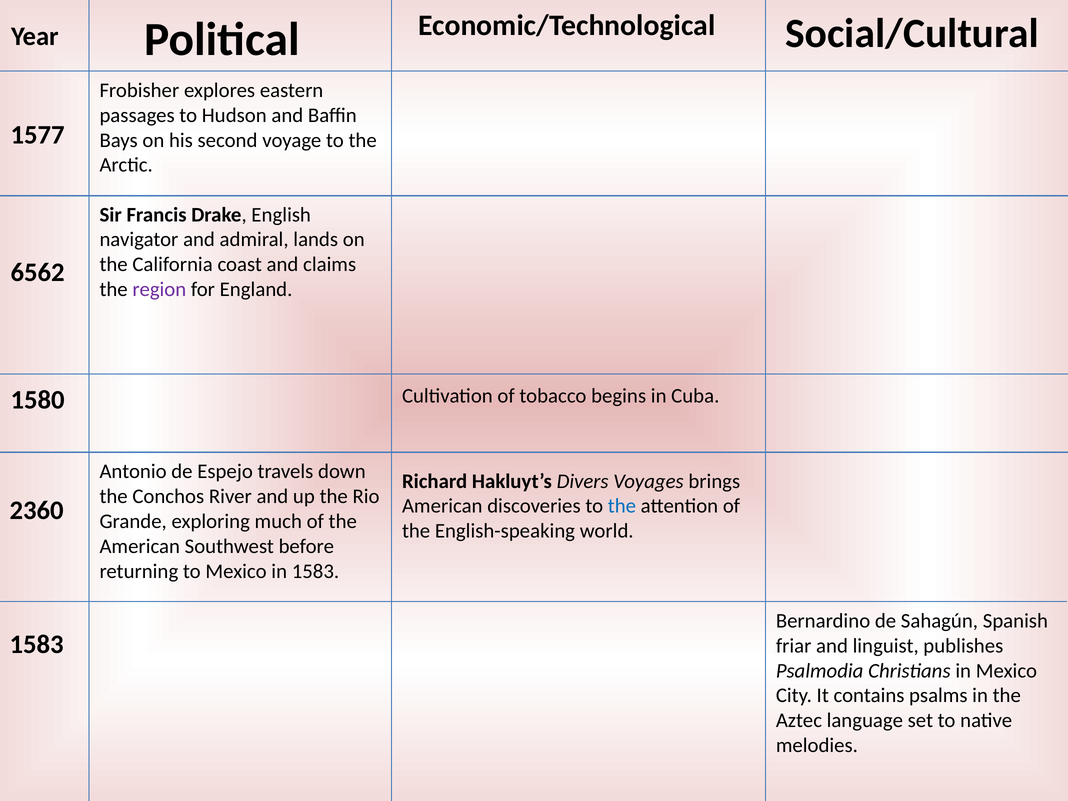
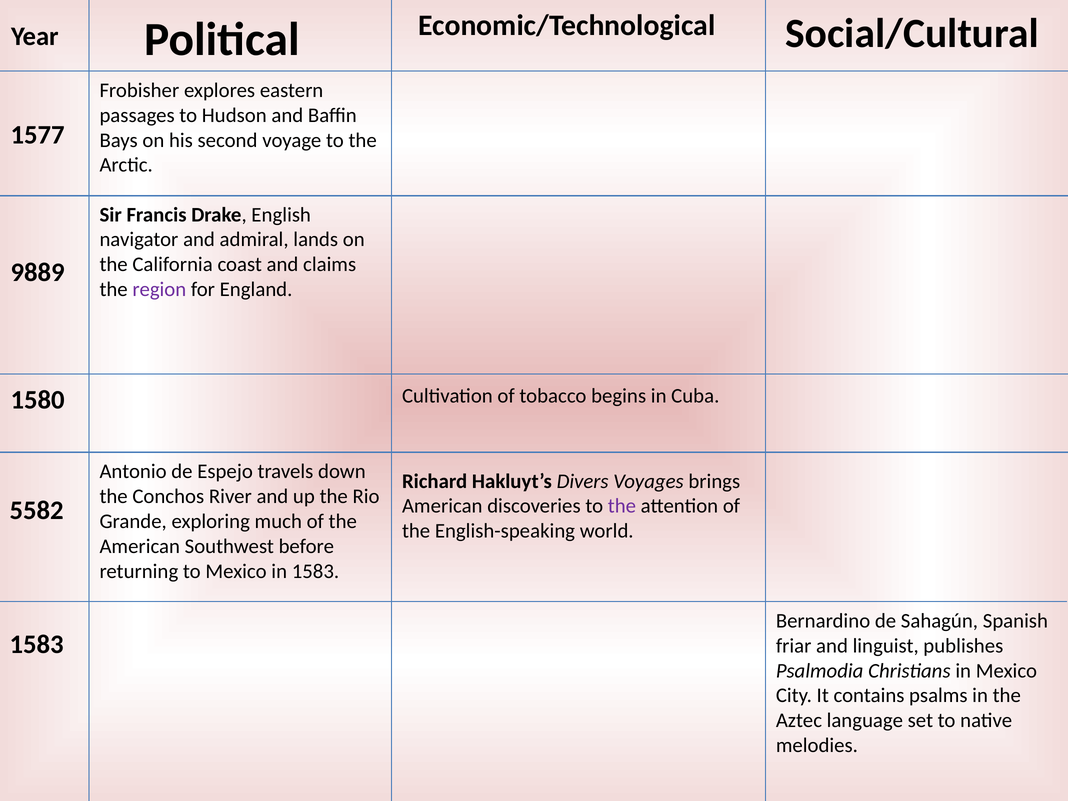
6562: 6562 -> 9889
the at (622, 506) colour: blue -> purple
2360: 2360 -> 5582
